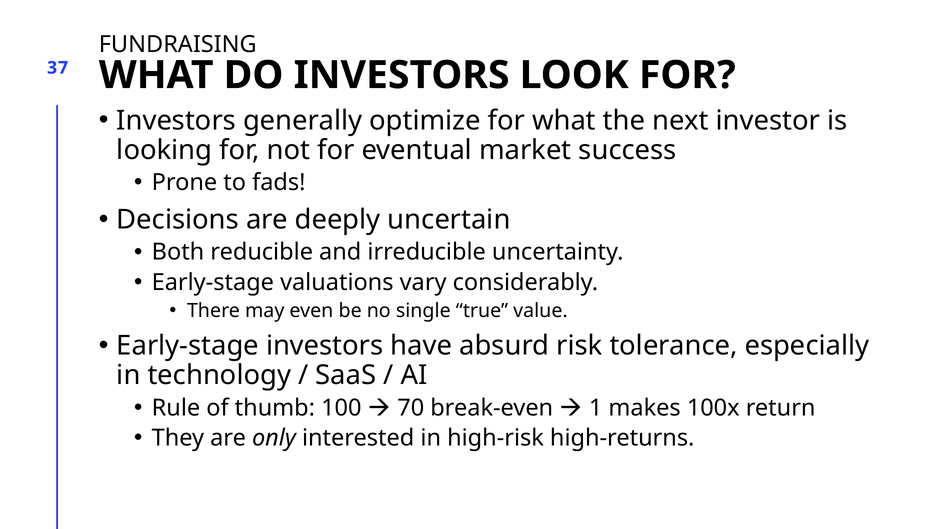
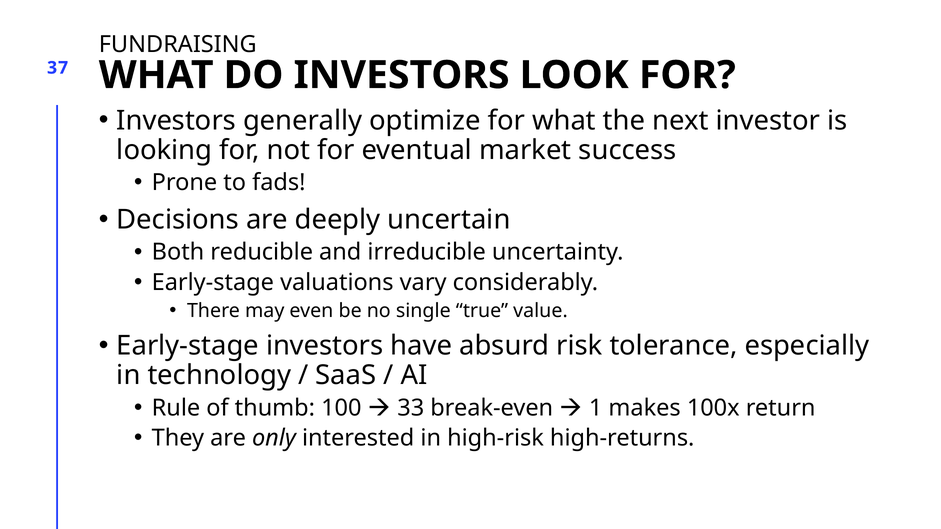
70: 70 -> 33
